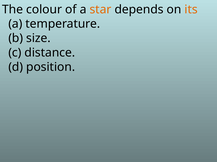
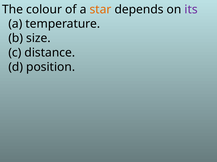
its colour: orange -> purple
